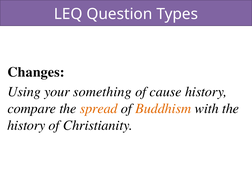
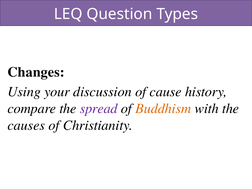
something: something -> discussion
spread colour: orange -> purple
history at (26, 125): history -> causes
